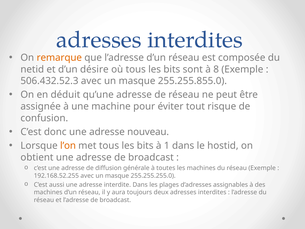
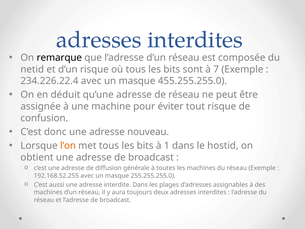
remarque colour: orange -> black
d’un désire: désire -> risque
8: 8 -> 7
506.432.52.3: 506.432.52.3 -> 234.226.22.4
255.255.855.0: 255.255.855.0 -> 455.255.255.0
